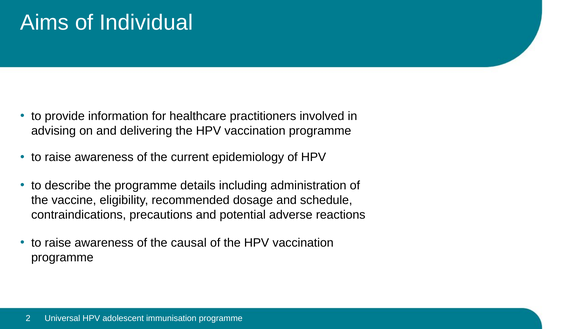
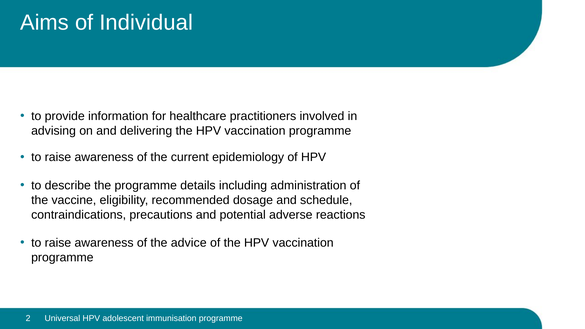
causal: causal -> advice
